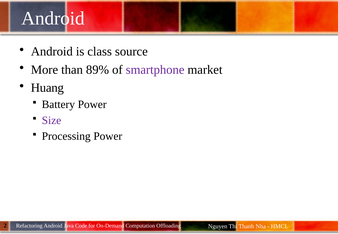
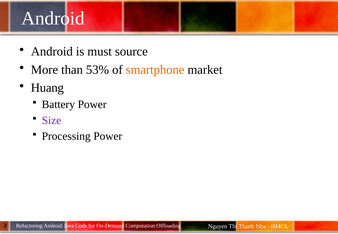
class: class -> must
89%: 89% -> 53%
smartphone colour: purple -> orange
